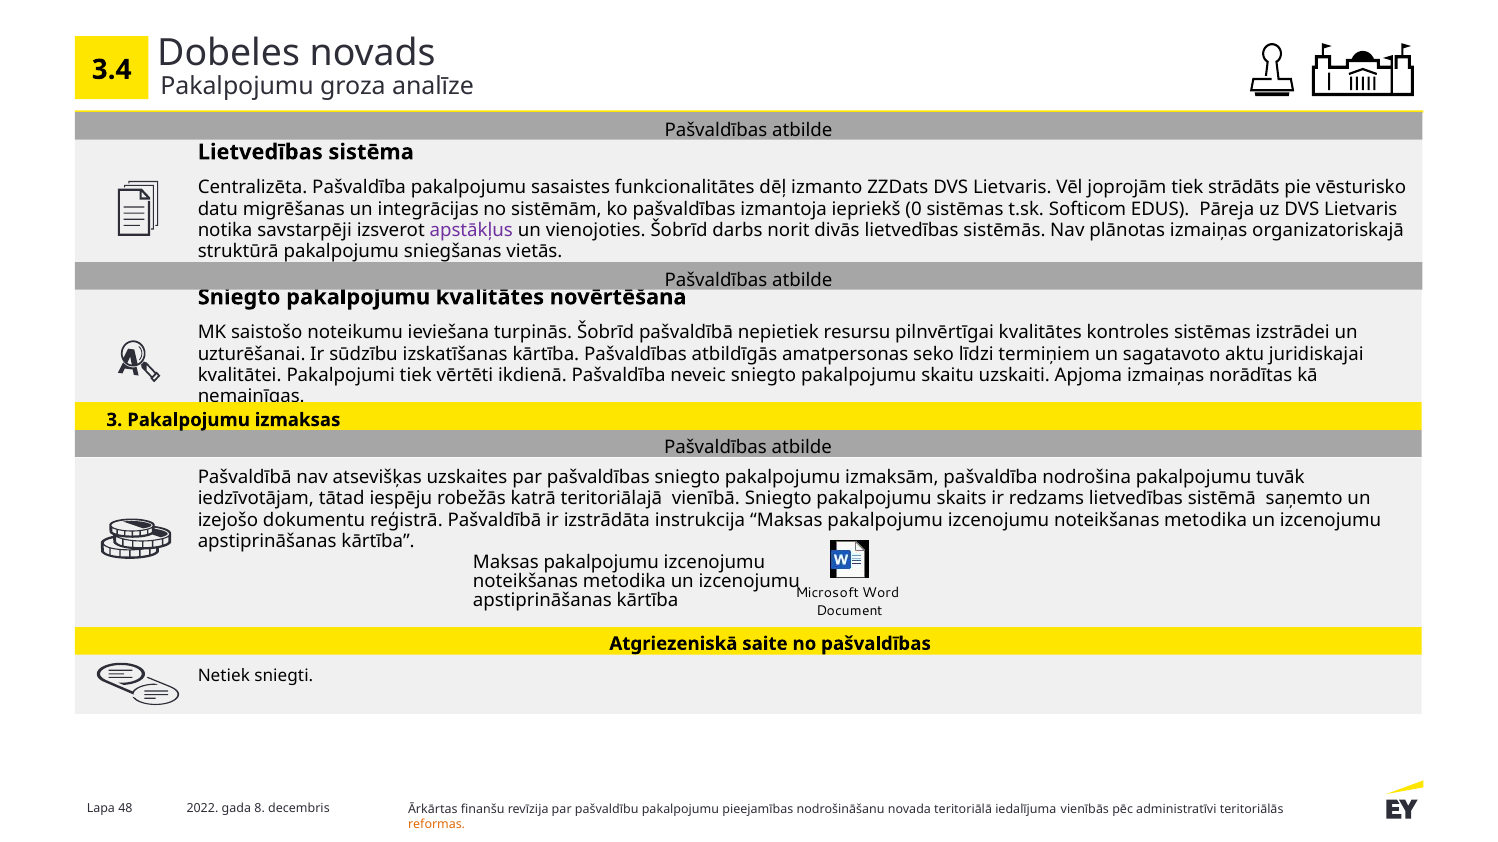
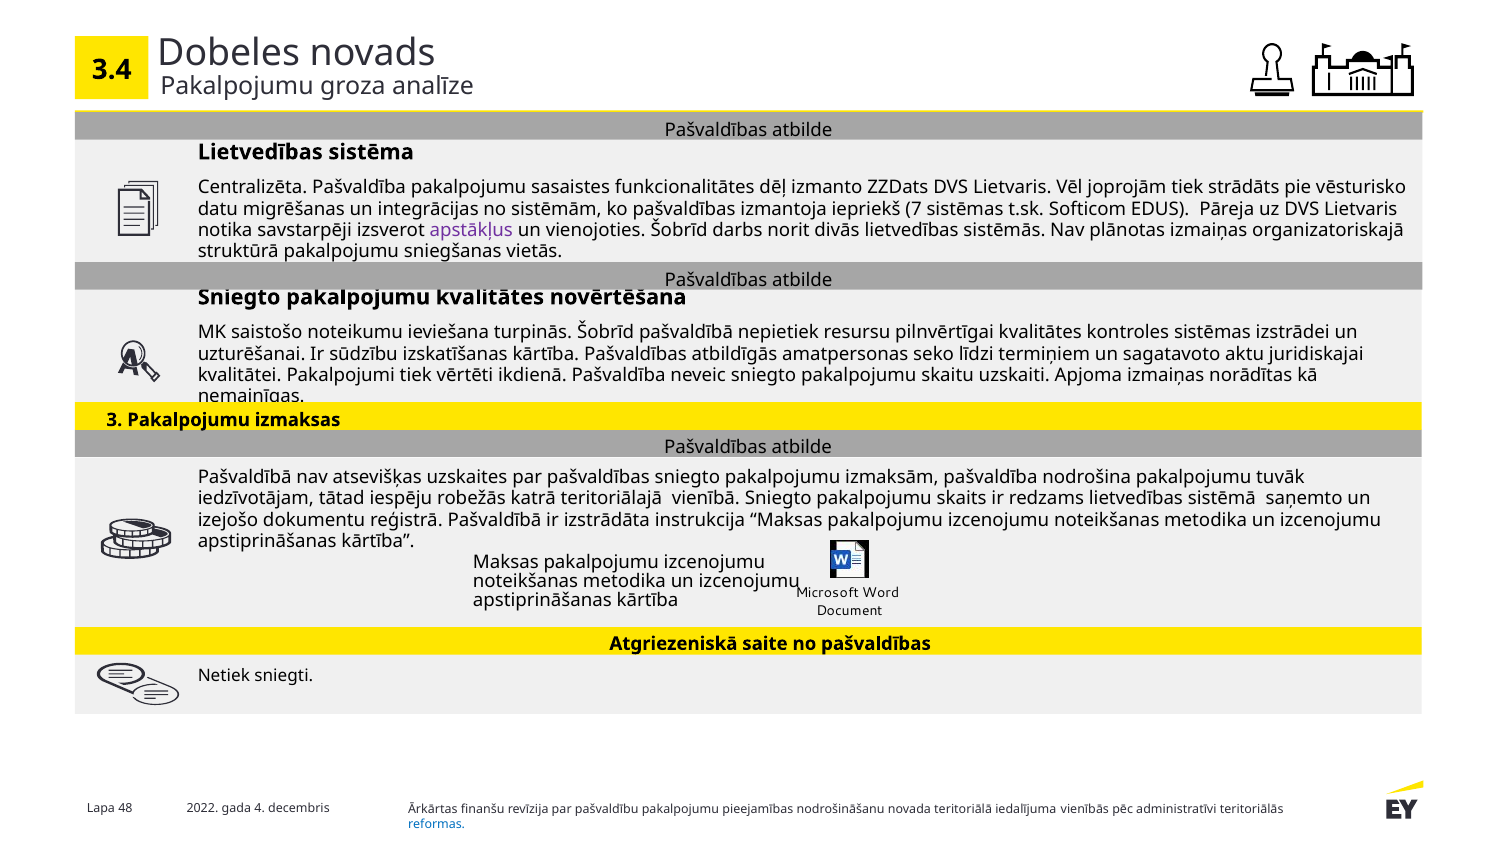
0: 0 -> 7
8: 8 -> 4
reformas colour: orange -> blue
